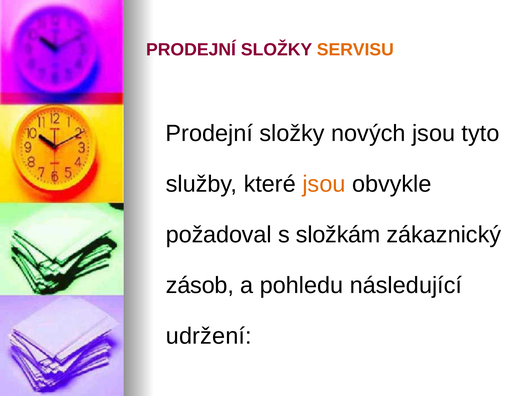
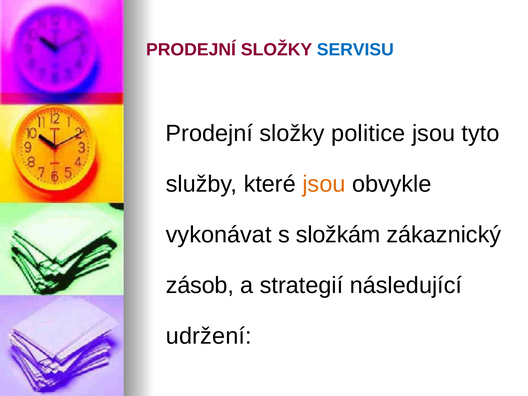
SERVISU colour: orange -> blue
nových: nových -> politice
požadoval: požadoval -> vykonávat
pohledu: pohledu -> strategií
